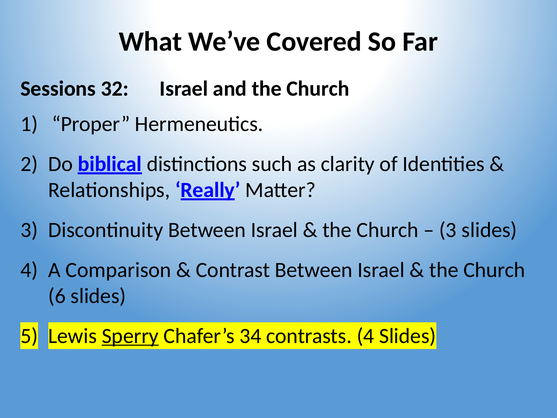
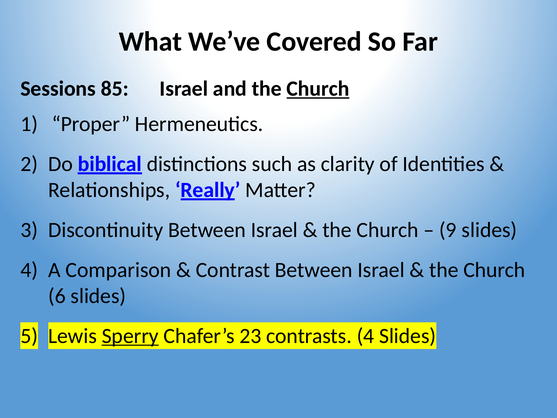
32: 32 -> 85
Church at (318, 89) underline: none -> present
3 at (448, 230): 3 -> 9
34: 34 -> 23
